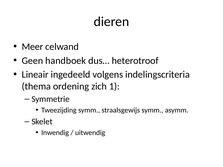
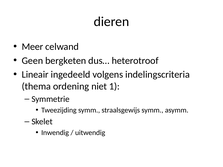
handboek: handboek -> bergketen
zich: zich -> niet
